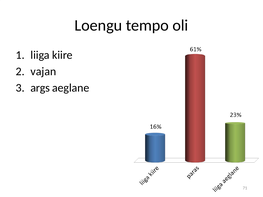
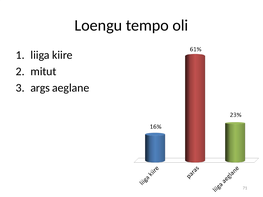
vajan: vajan -> mitut
